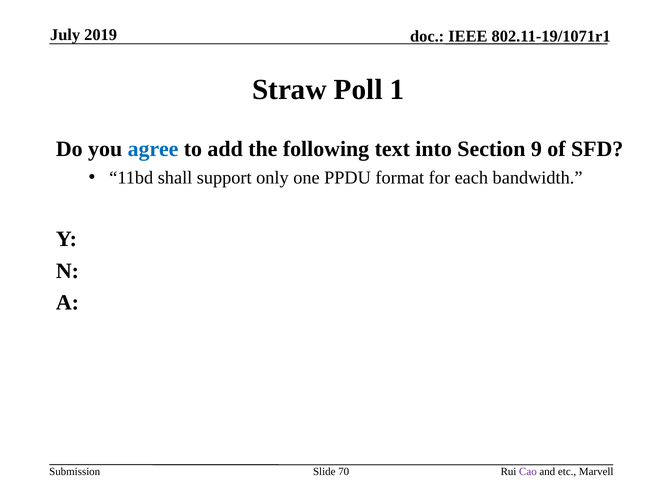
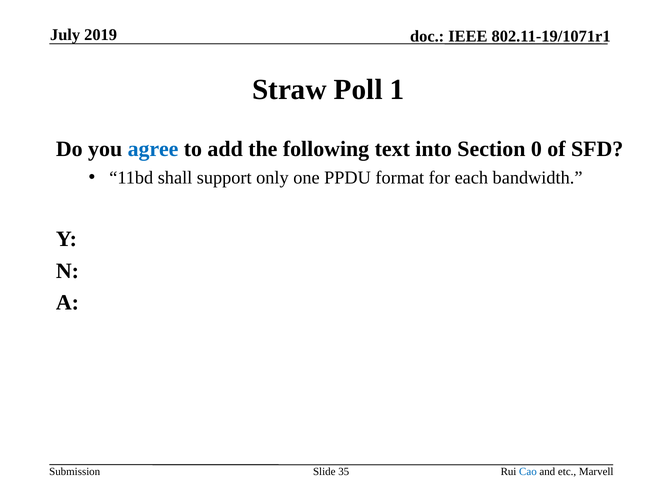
9: 9 -> 0
70: 70 -> 35
Cao colour: purple -> blue
